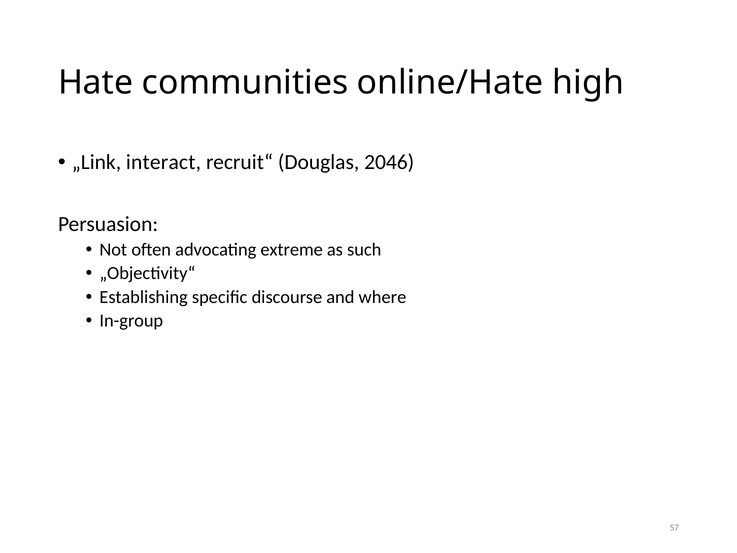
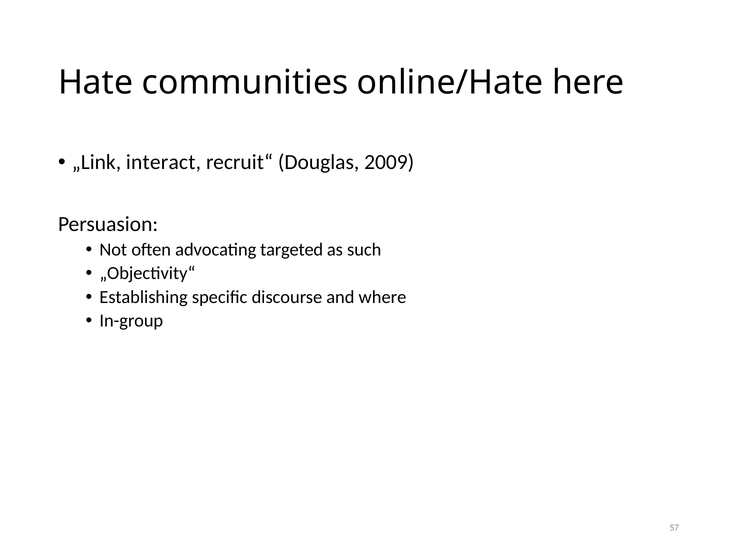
high: high -> here
2046: 2046 -> 2009
extreme: extreme -> targeted
